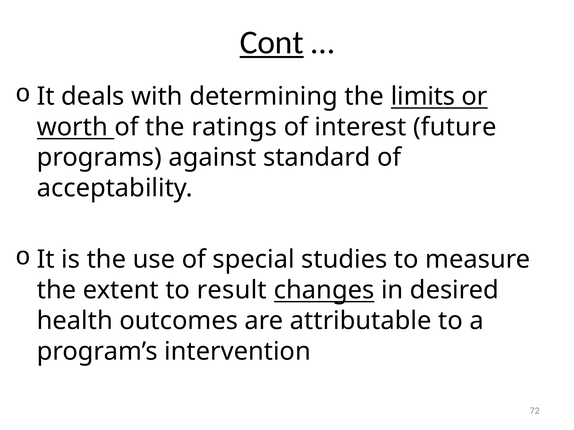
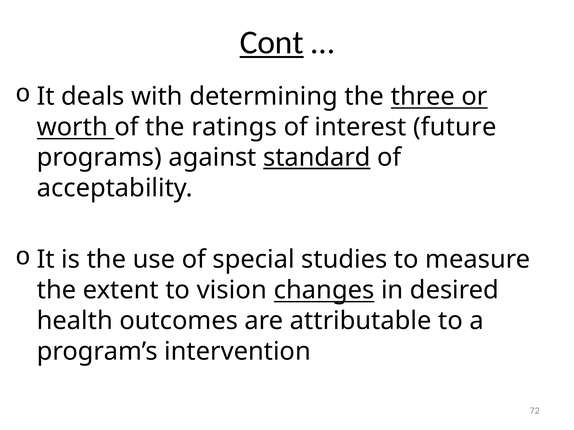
limits: limits -> three
standard underline: none -> present
result: result -> vision
